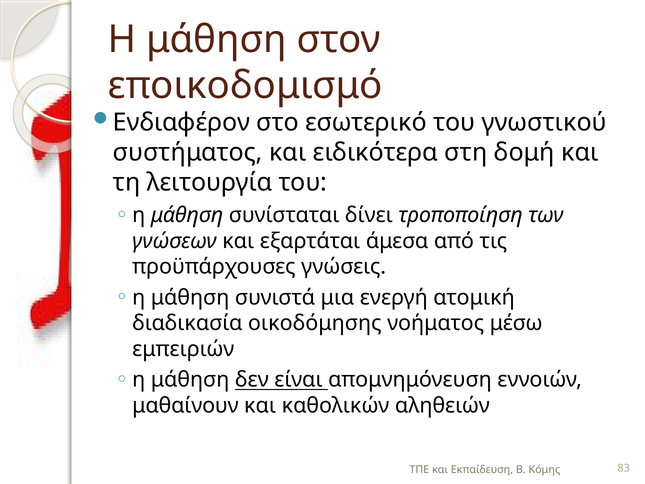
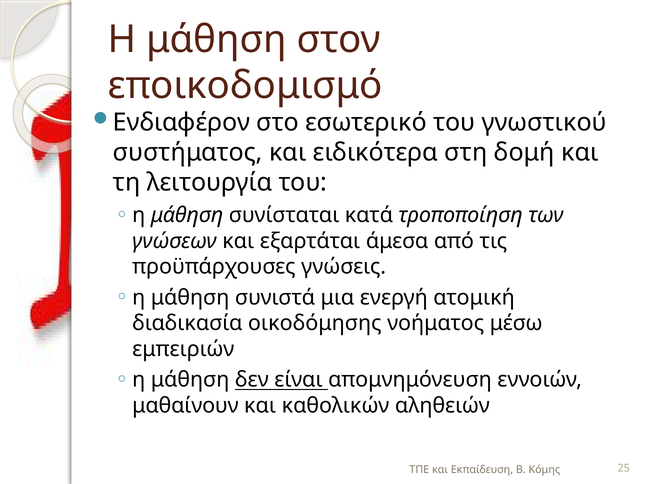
δίνει: δίνει -> κατά
83: 83 -> 25
